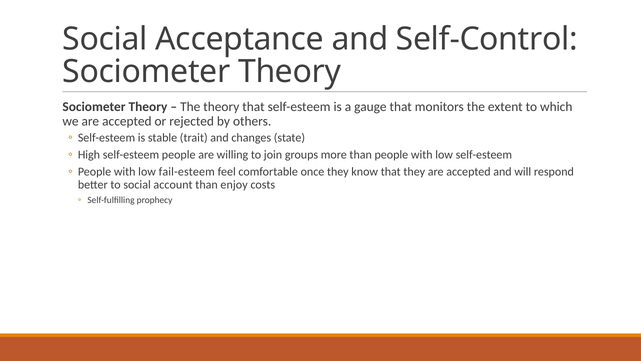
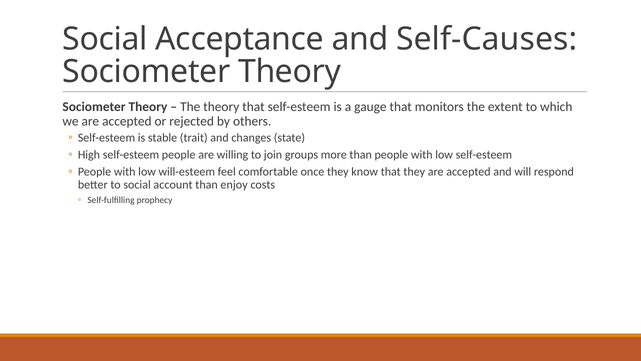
Self-Control: Self-Control -> Self-Causes
fail-esteem: fail-esteem -> will-esteem
